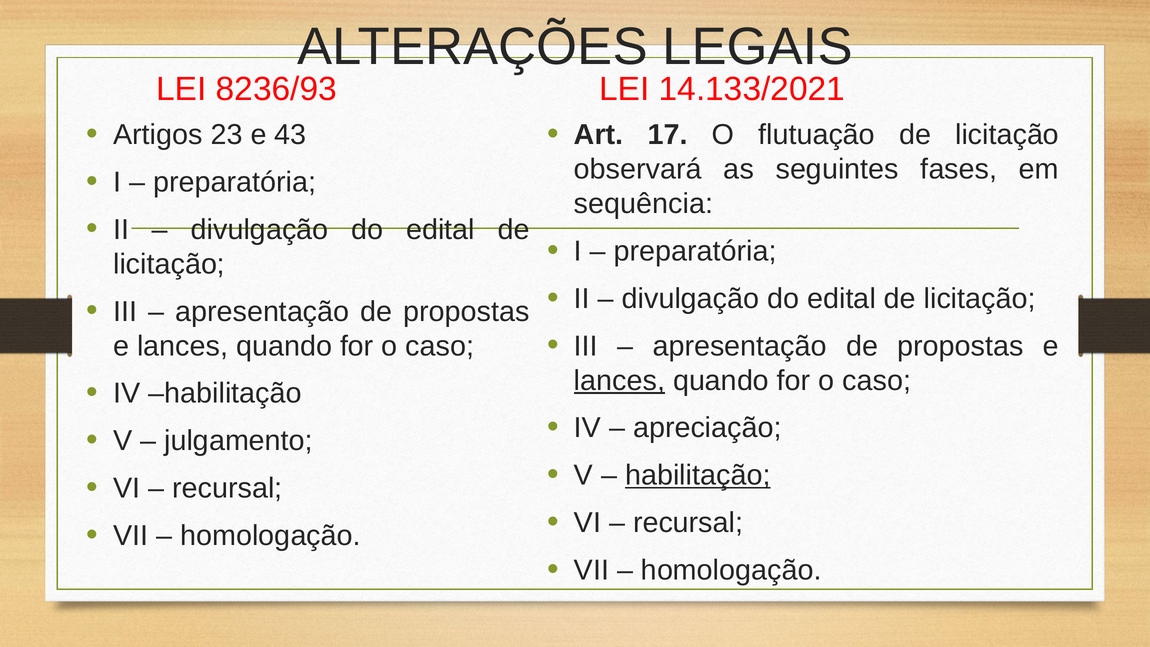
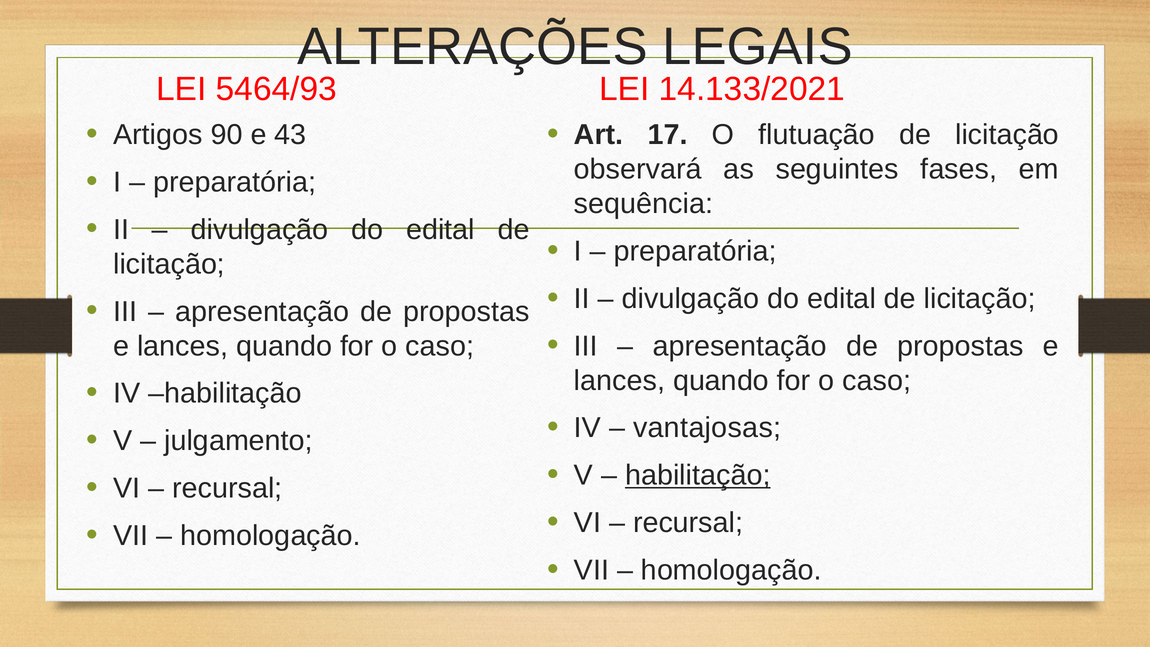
8236/93: 8236/93 -> 5464/93
23: 23 -> 90
lances at (620, 380) underline: present -> none
apreciação: apreciação -> vantajosas
